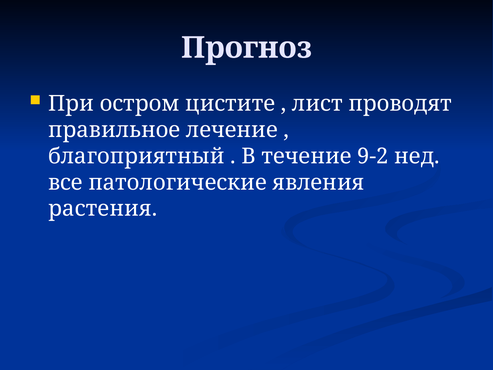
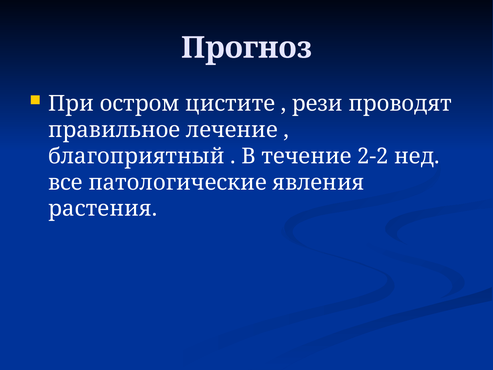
лист: лист -> рези
9-2: 9-2 -> 2-2
